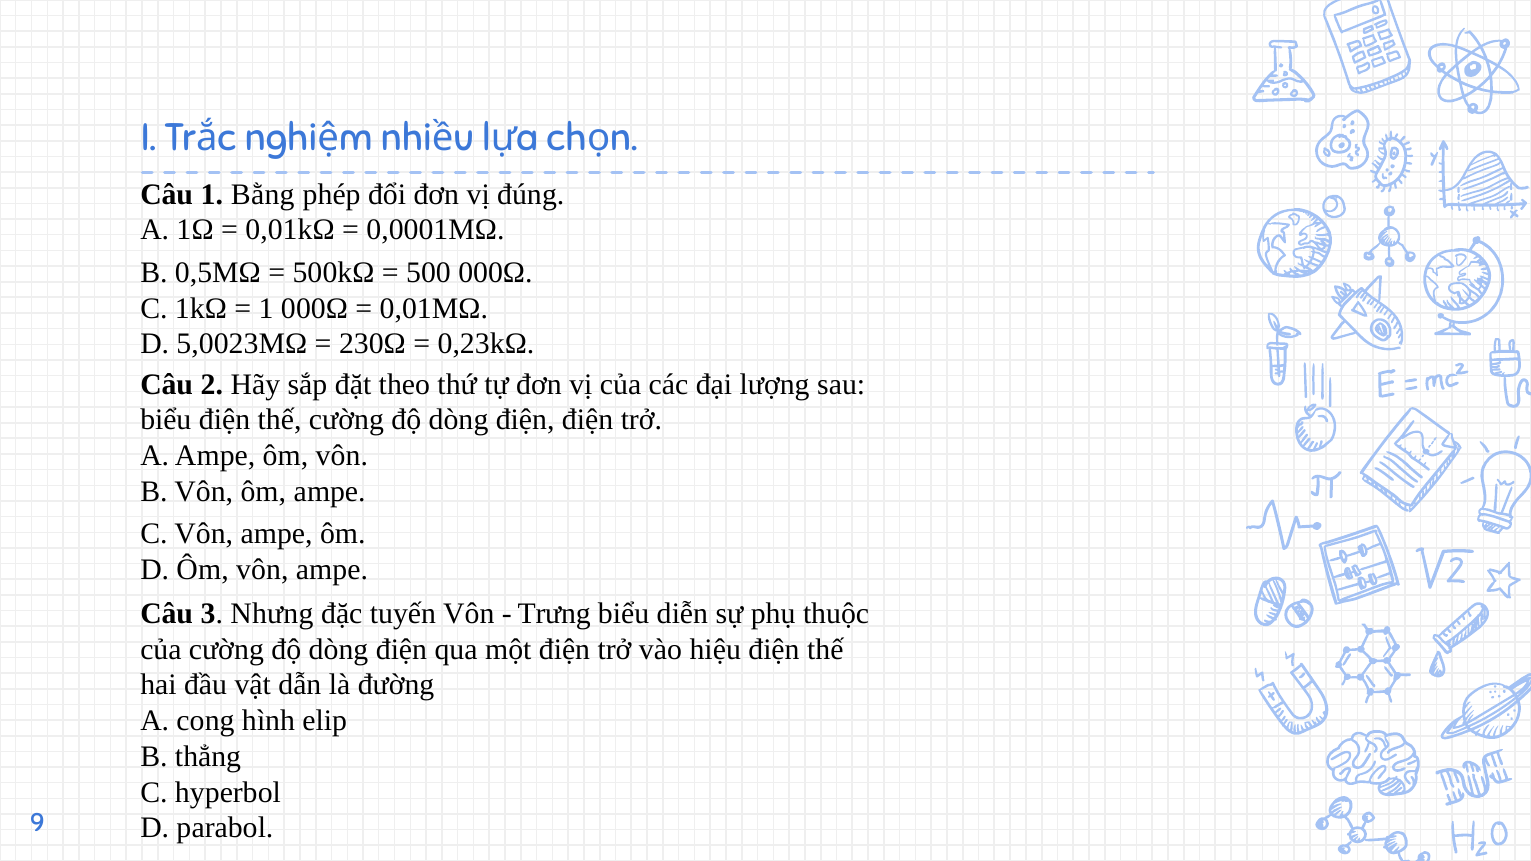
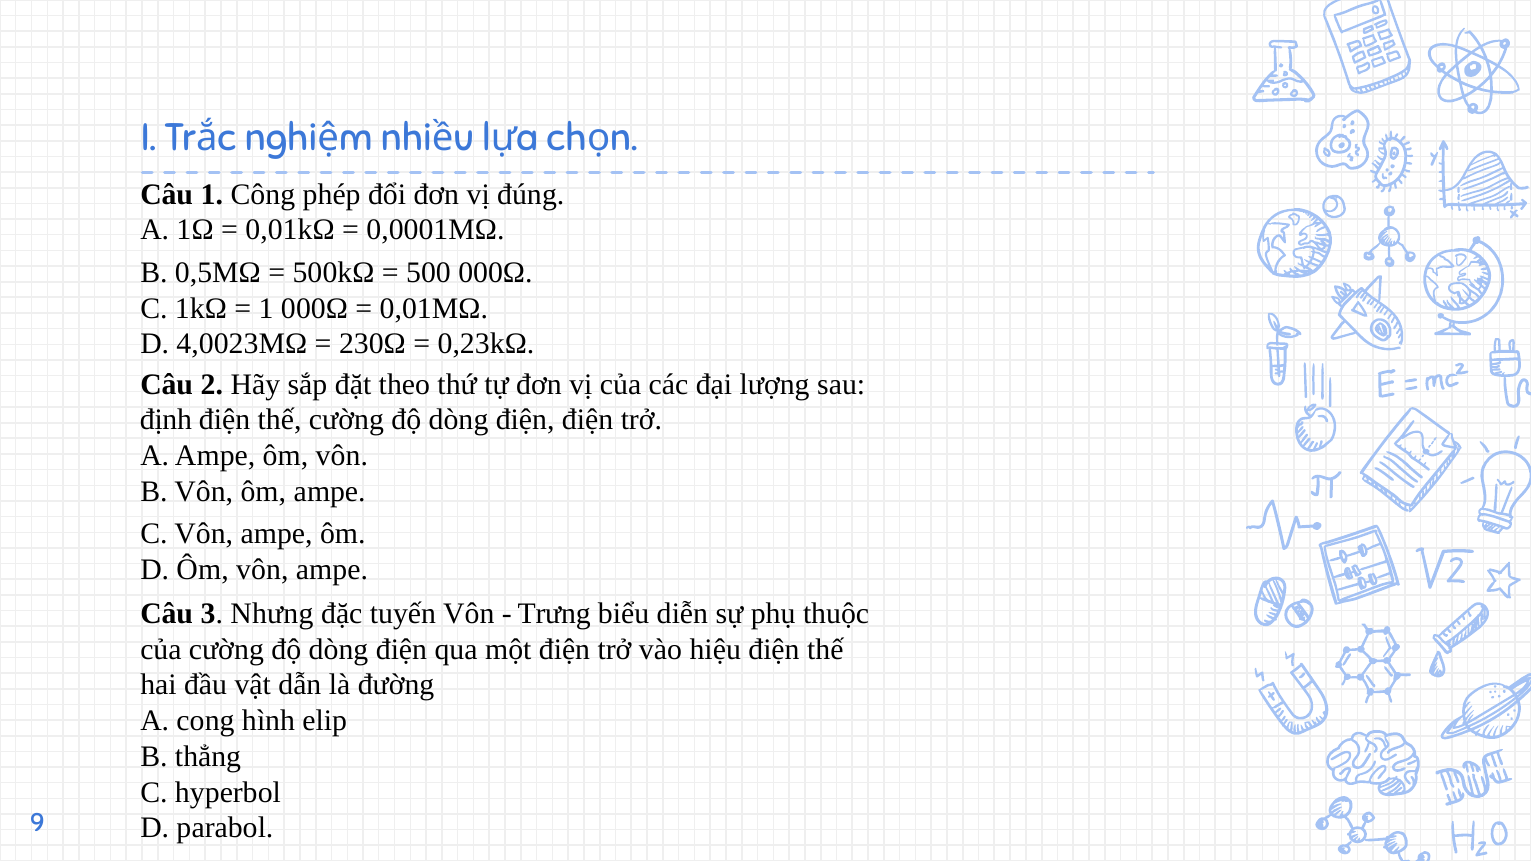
Bằng: Bằng -> Công
5,0023MΩ: 5,0023MΩ -> 4,0023MΩ
biểu at (166, 420): biểu -> định
